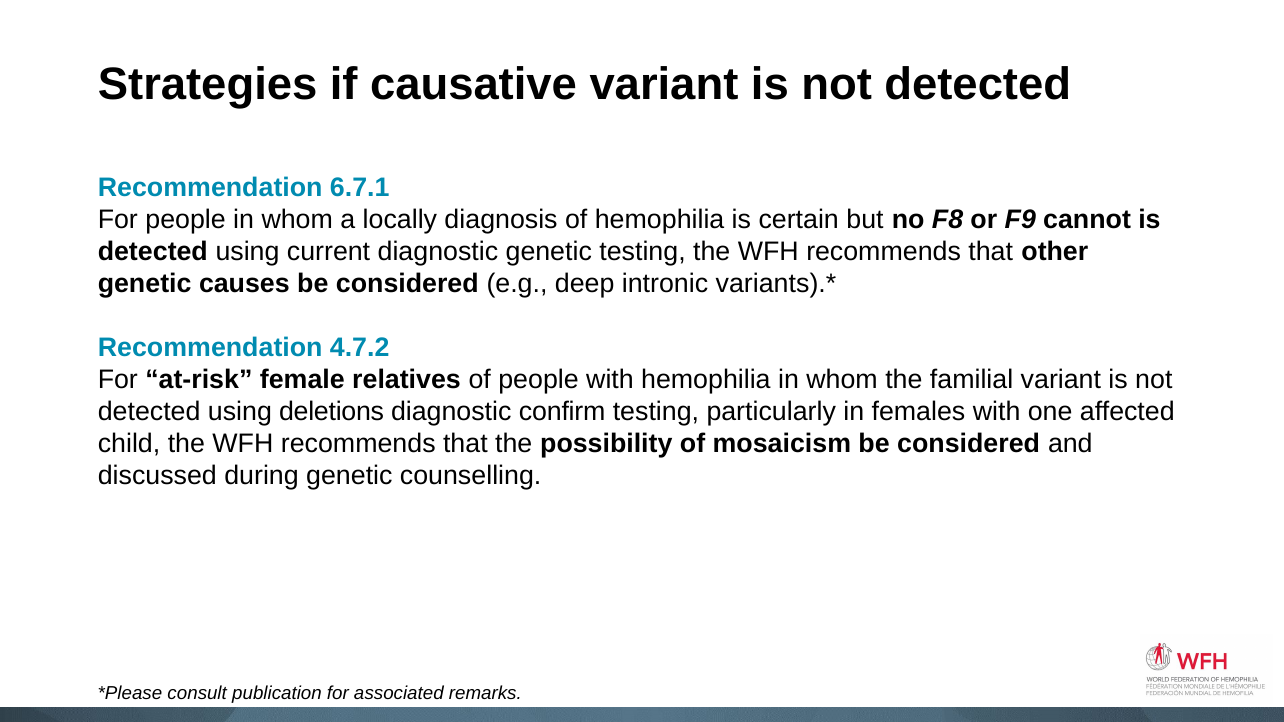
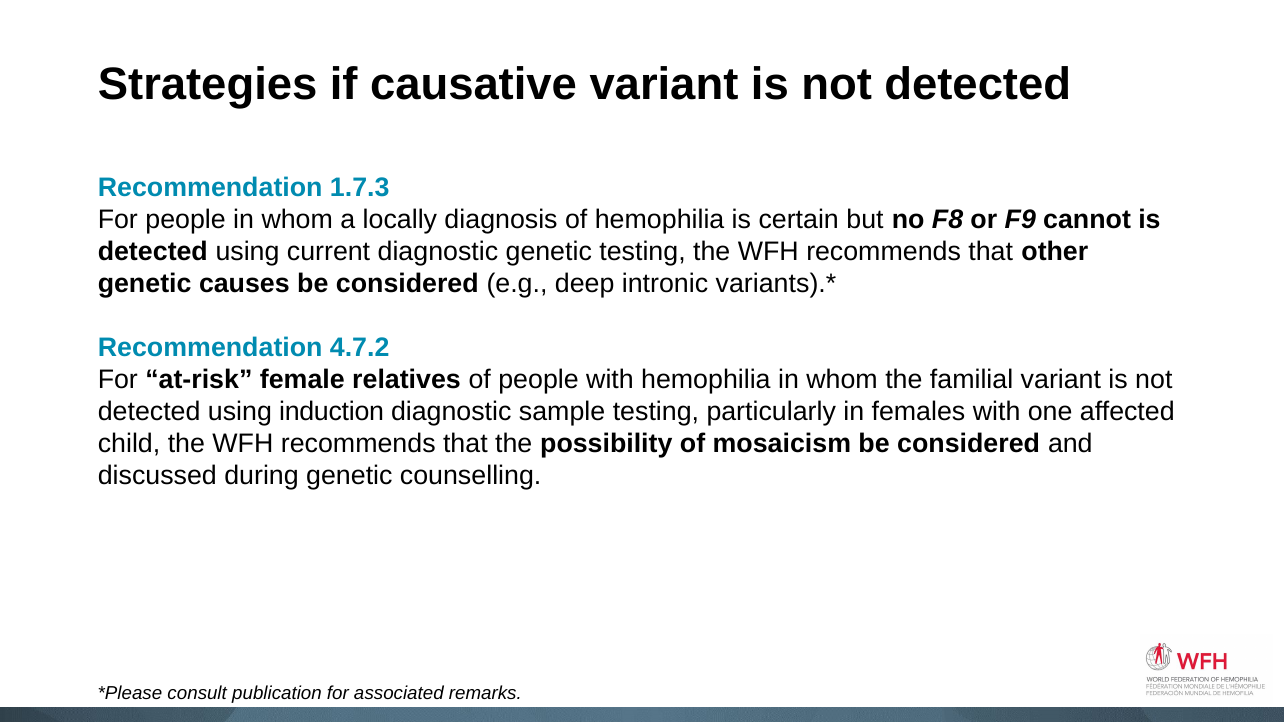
6.7.1: 6.7.1 -> 1.7.3
deletions: deletions -> induction
confirm: confirm -> sample
